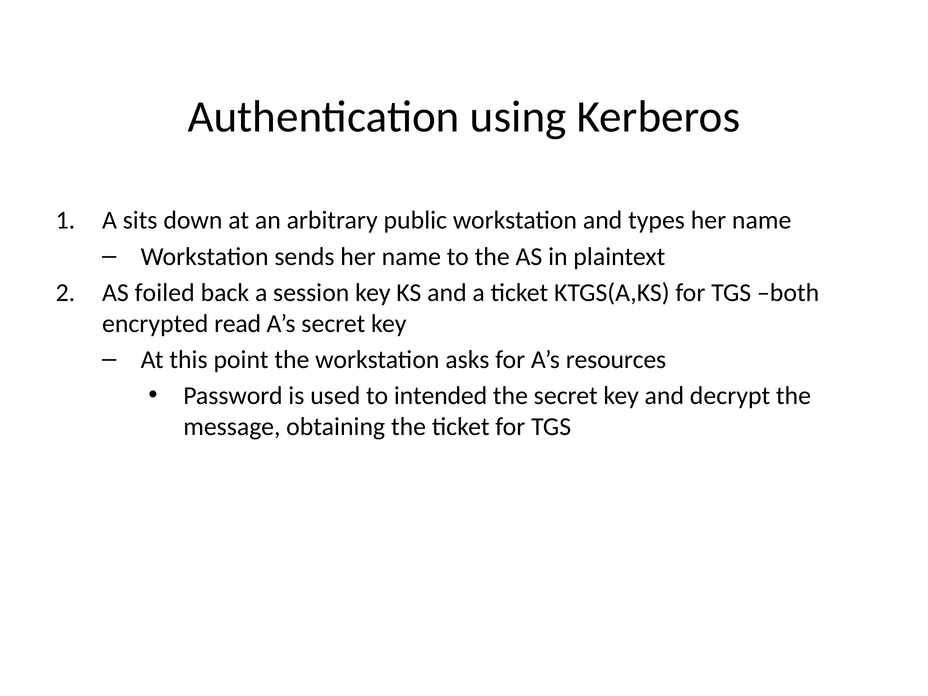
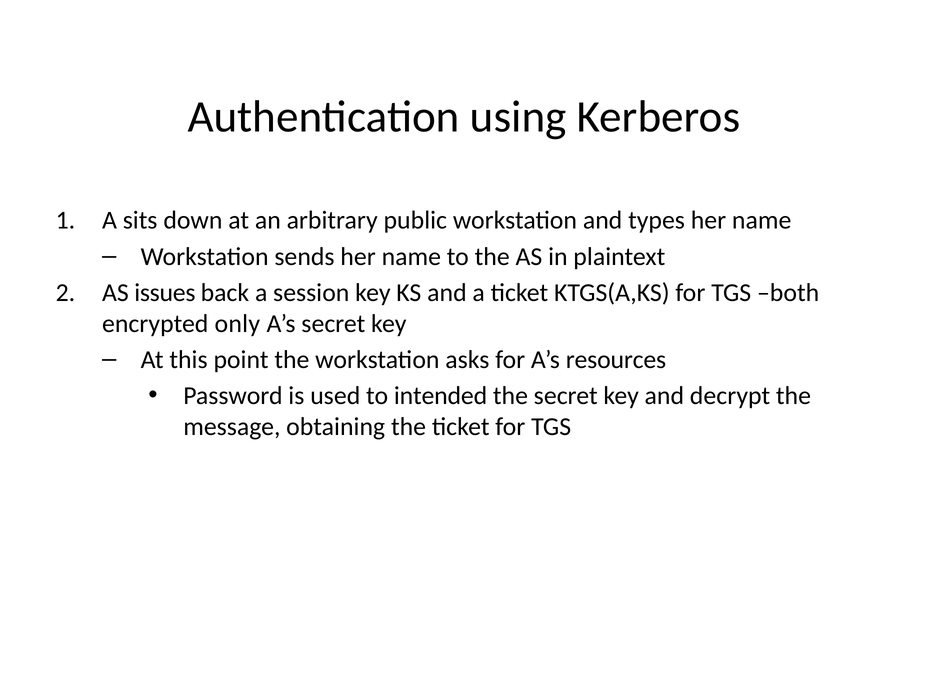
foiled: foiled -> issues
read: read -> only
